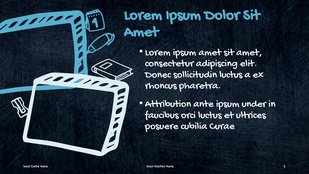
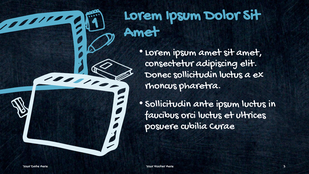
Attribution at (168, 103): Attribution -> Sollicitudin
ipsum under: under -> luctus
